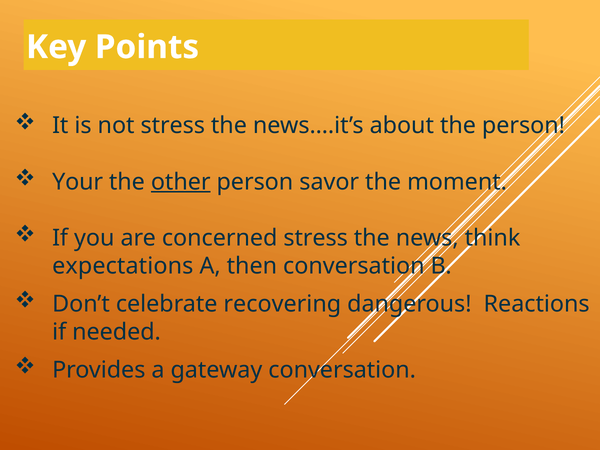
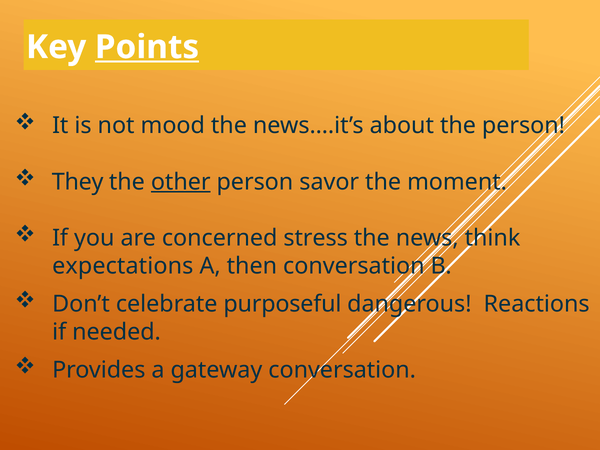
Points underline: none -> present
not stress: stress -> mood
Your: Your -> They
recovering: recovering -> purposeful
